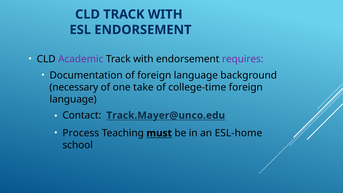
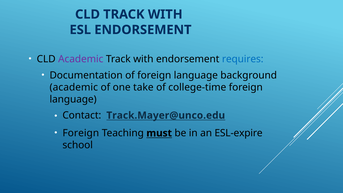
requires colour: purple -> blue
necessary at (74, 87): necessary -> academic
Process at (81, 133): Process -> Foreign
ESL-home: ESL-home -> ESL-expire
